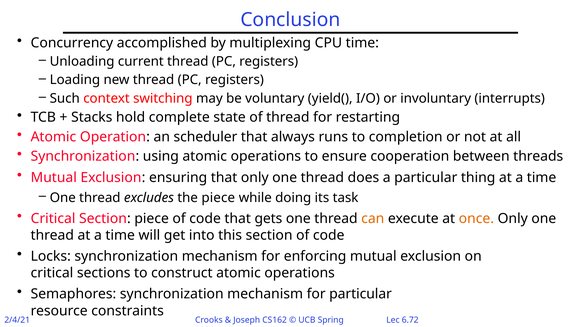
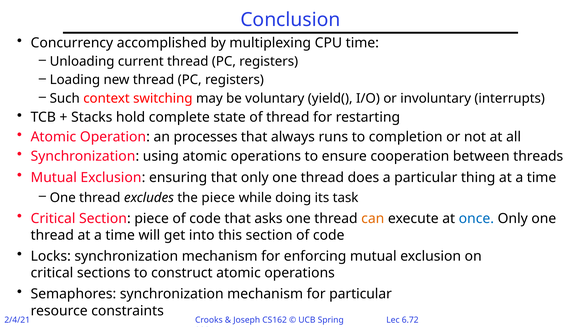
scheduler: scheduler -> processes
gets: gets -> asks
once colour: orange -> blue
